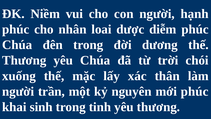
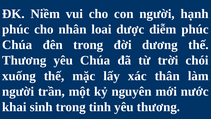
mới phúc: phúc -> nước
